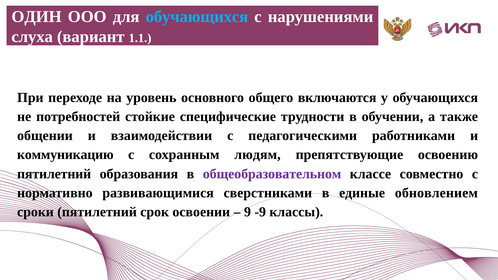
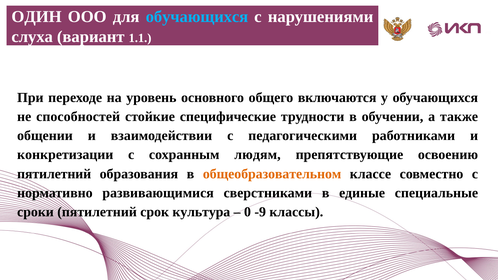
потребностей: потребностей -> способностей
коммуникацию: коммуникацию -> конкретизации
общеобразовательном colour: purple -> orange
обновлением: обновлением -> специальные
освоении: освоении -> культура
9: 9 -> 0
